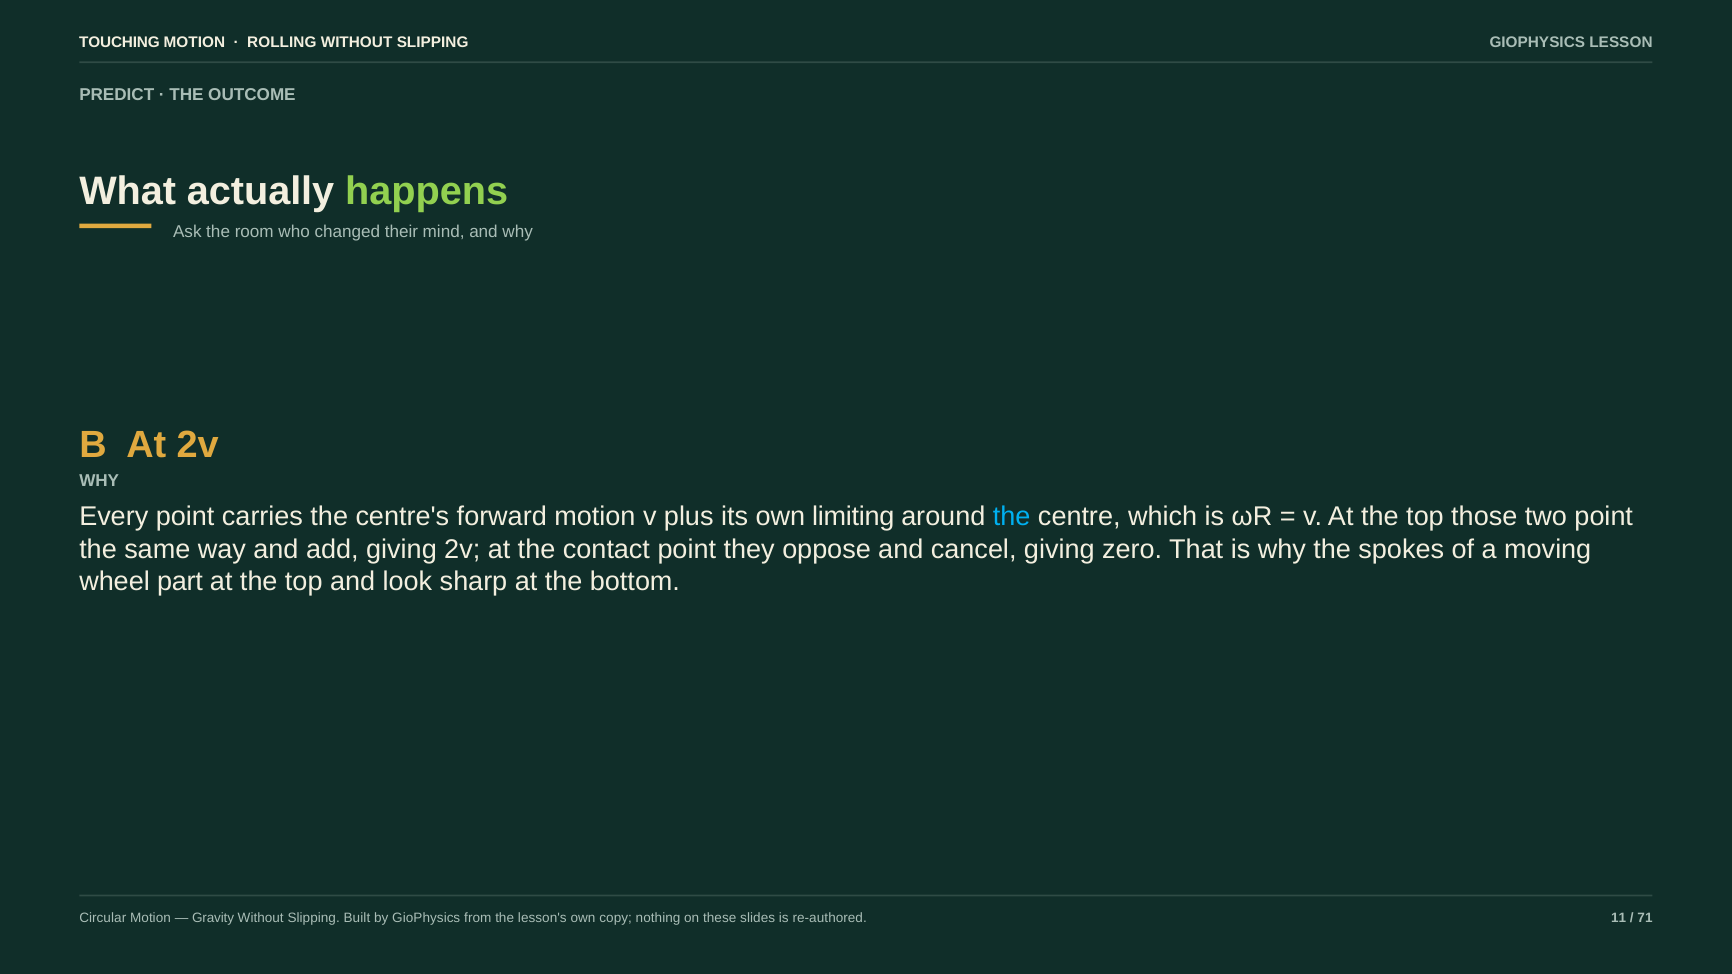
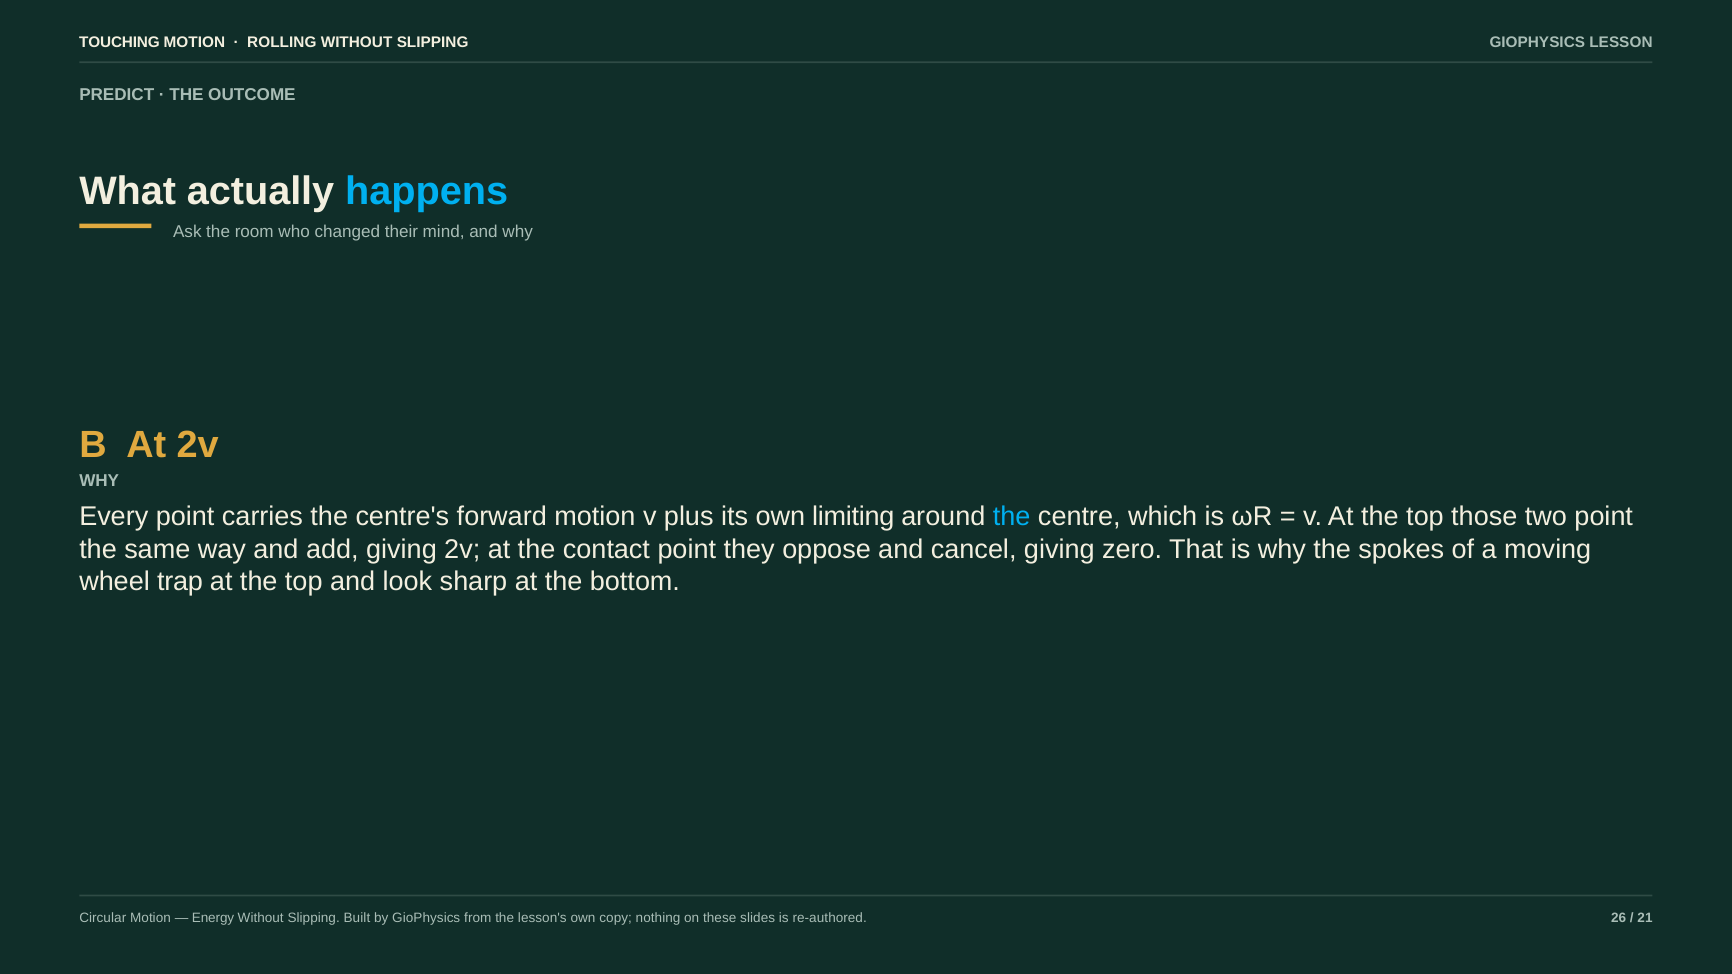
happens colour: light green -> light blue
part: part -> trap
Gravity: Gravity -> Energy
11: 11 -> 26
71: 71 -> 21
